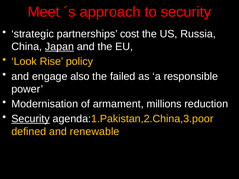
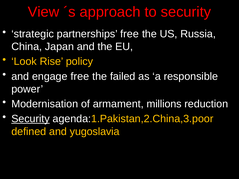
Meet: Meet -> View
partnerships cost: cost -> free
Japan underline: present -> none
engage also: also -> free
renewable: renewable -> yugoslavia
